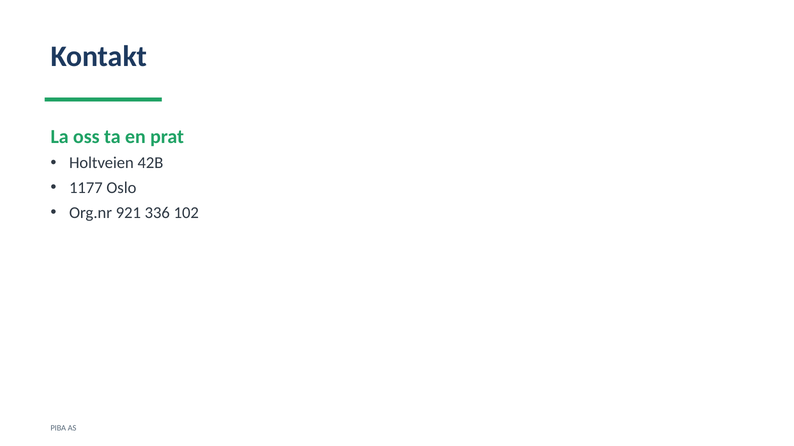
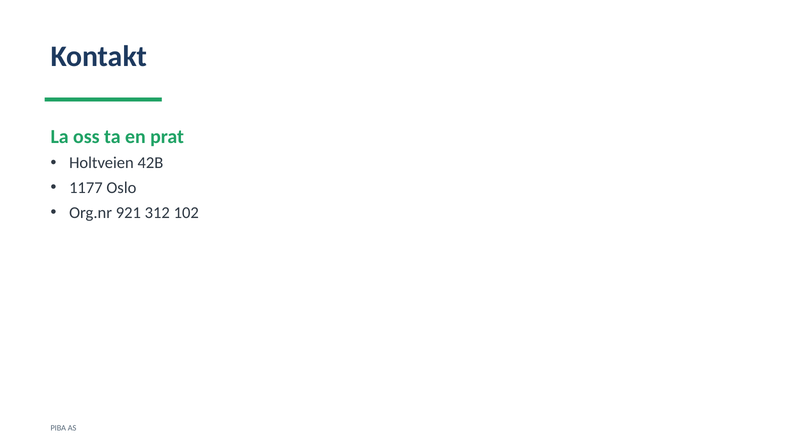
336: 336 -> 312
